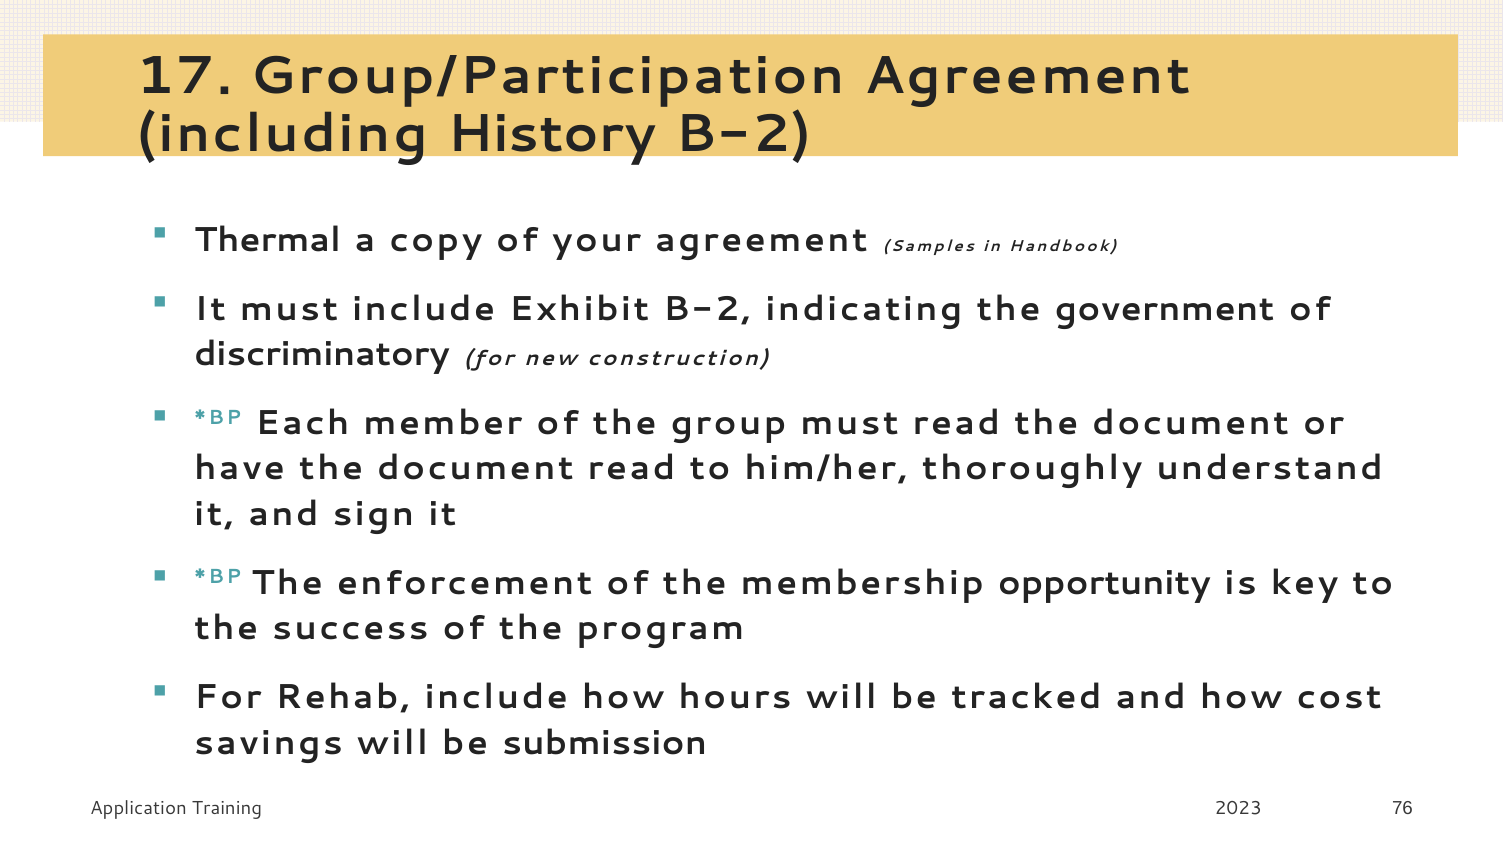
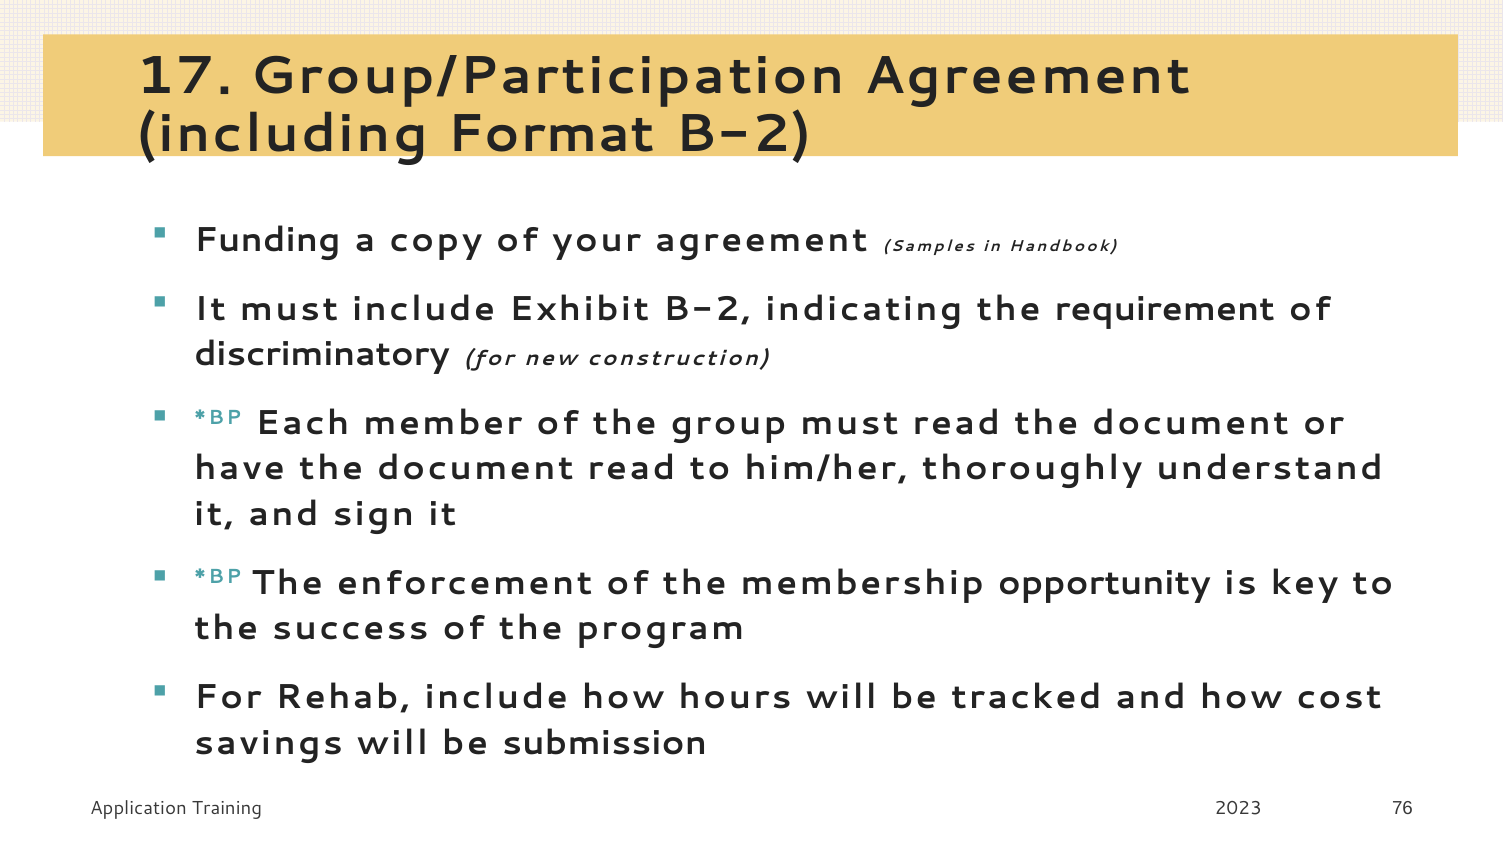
History: History -> Format
Thermal: Thermal -> Funding
government: government -> requirement
